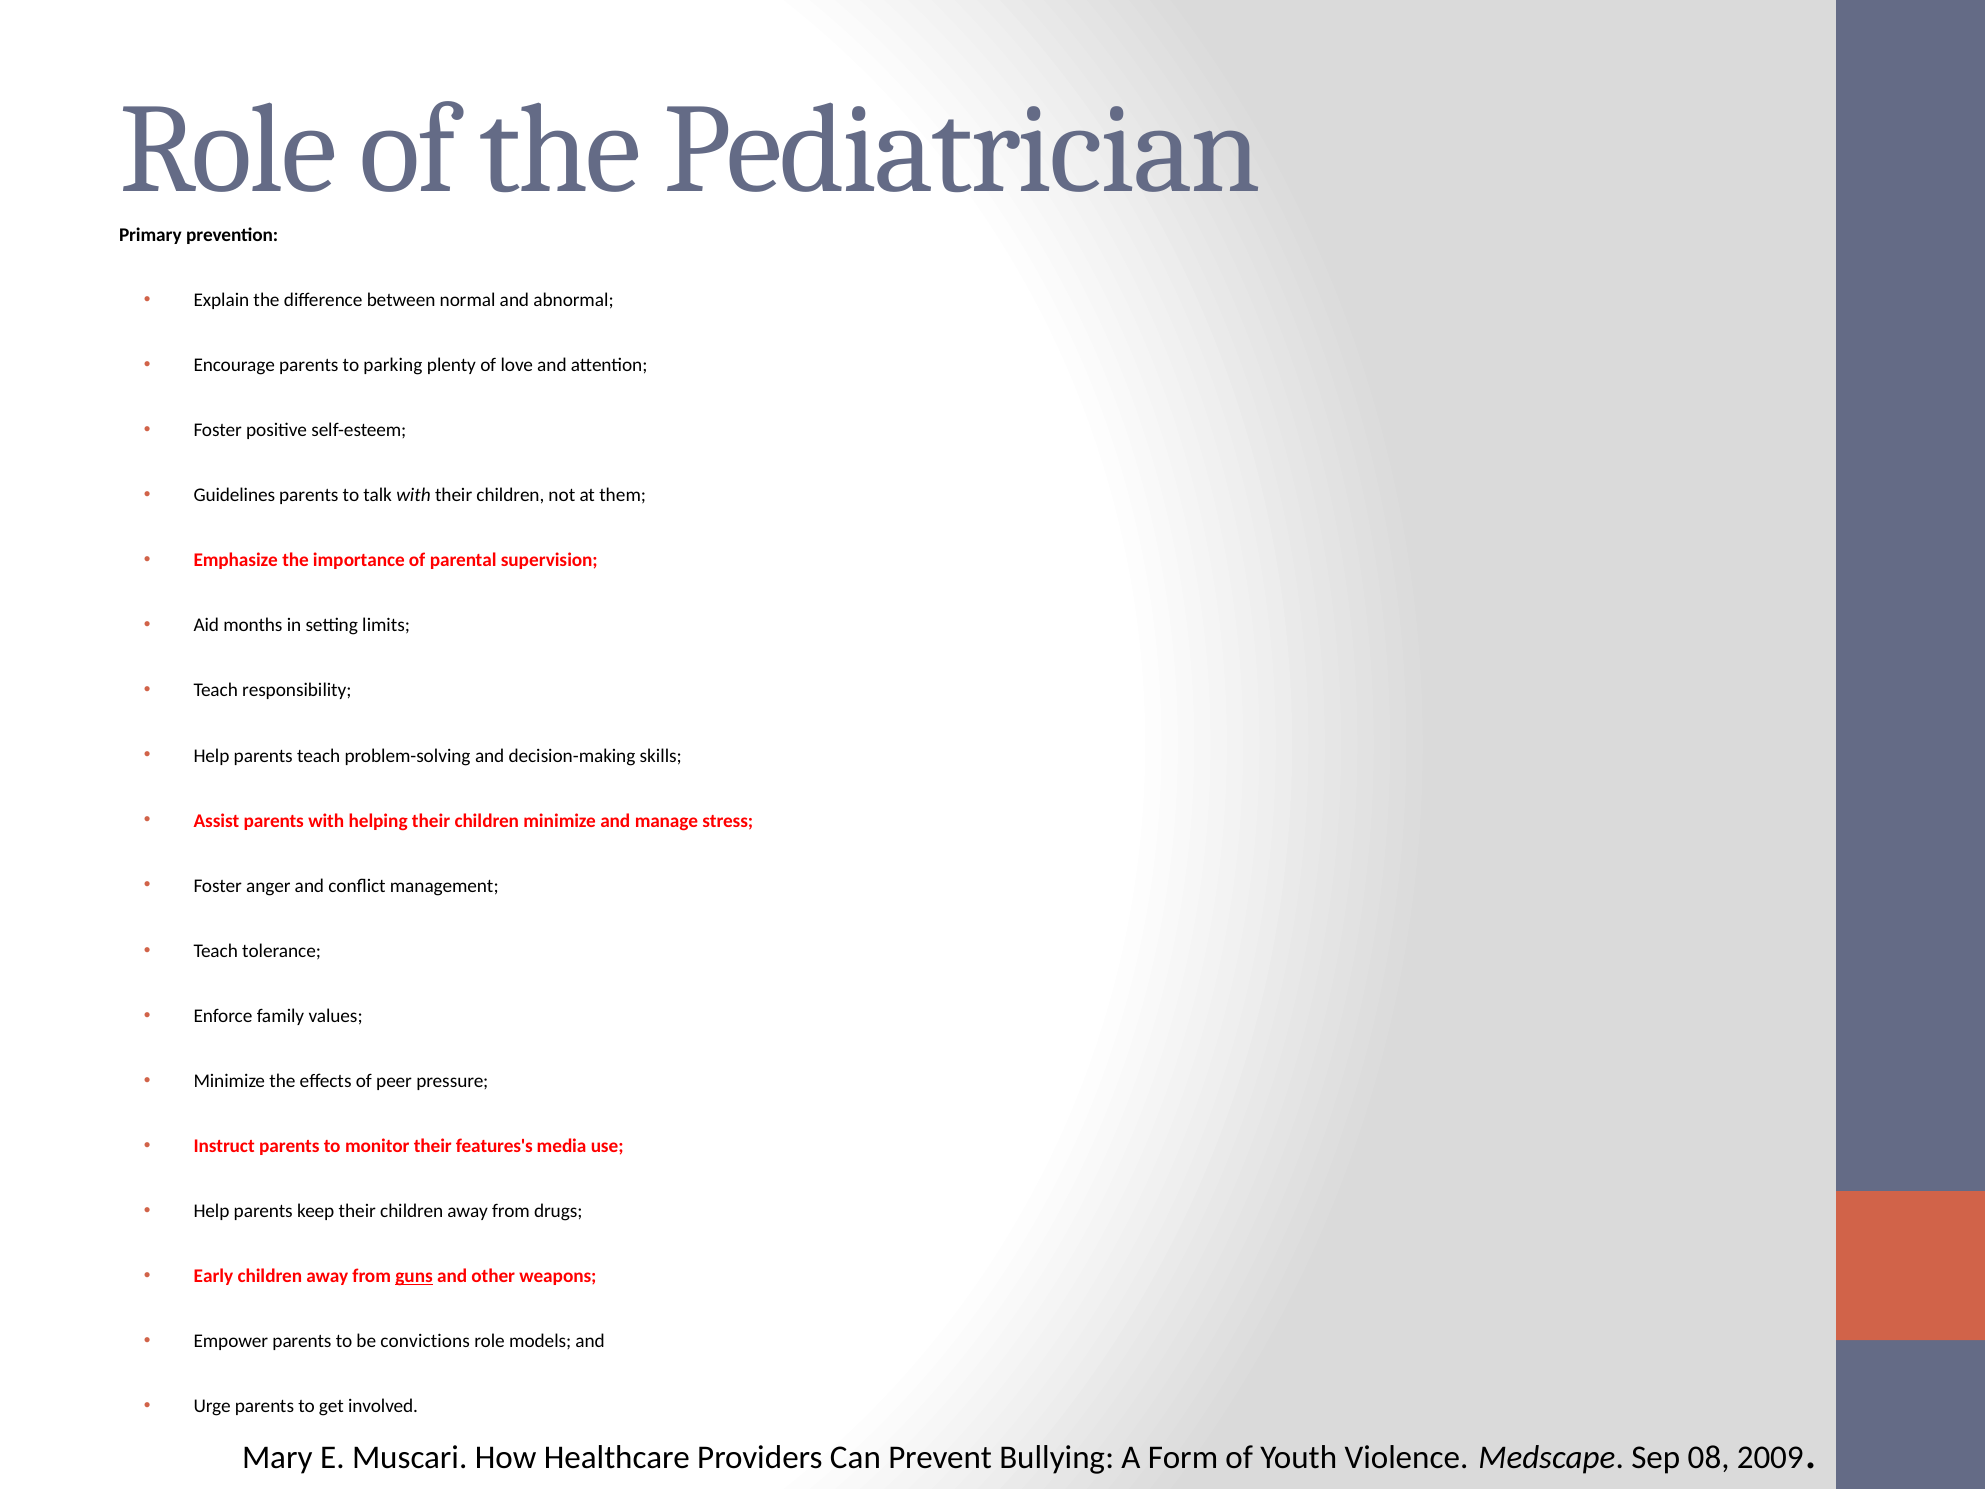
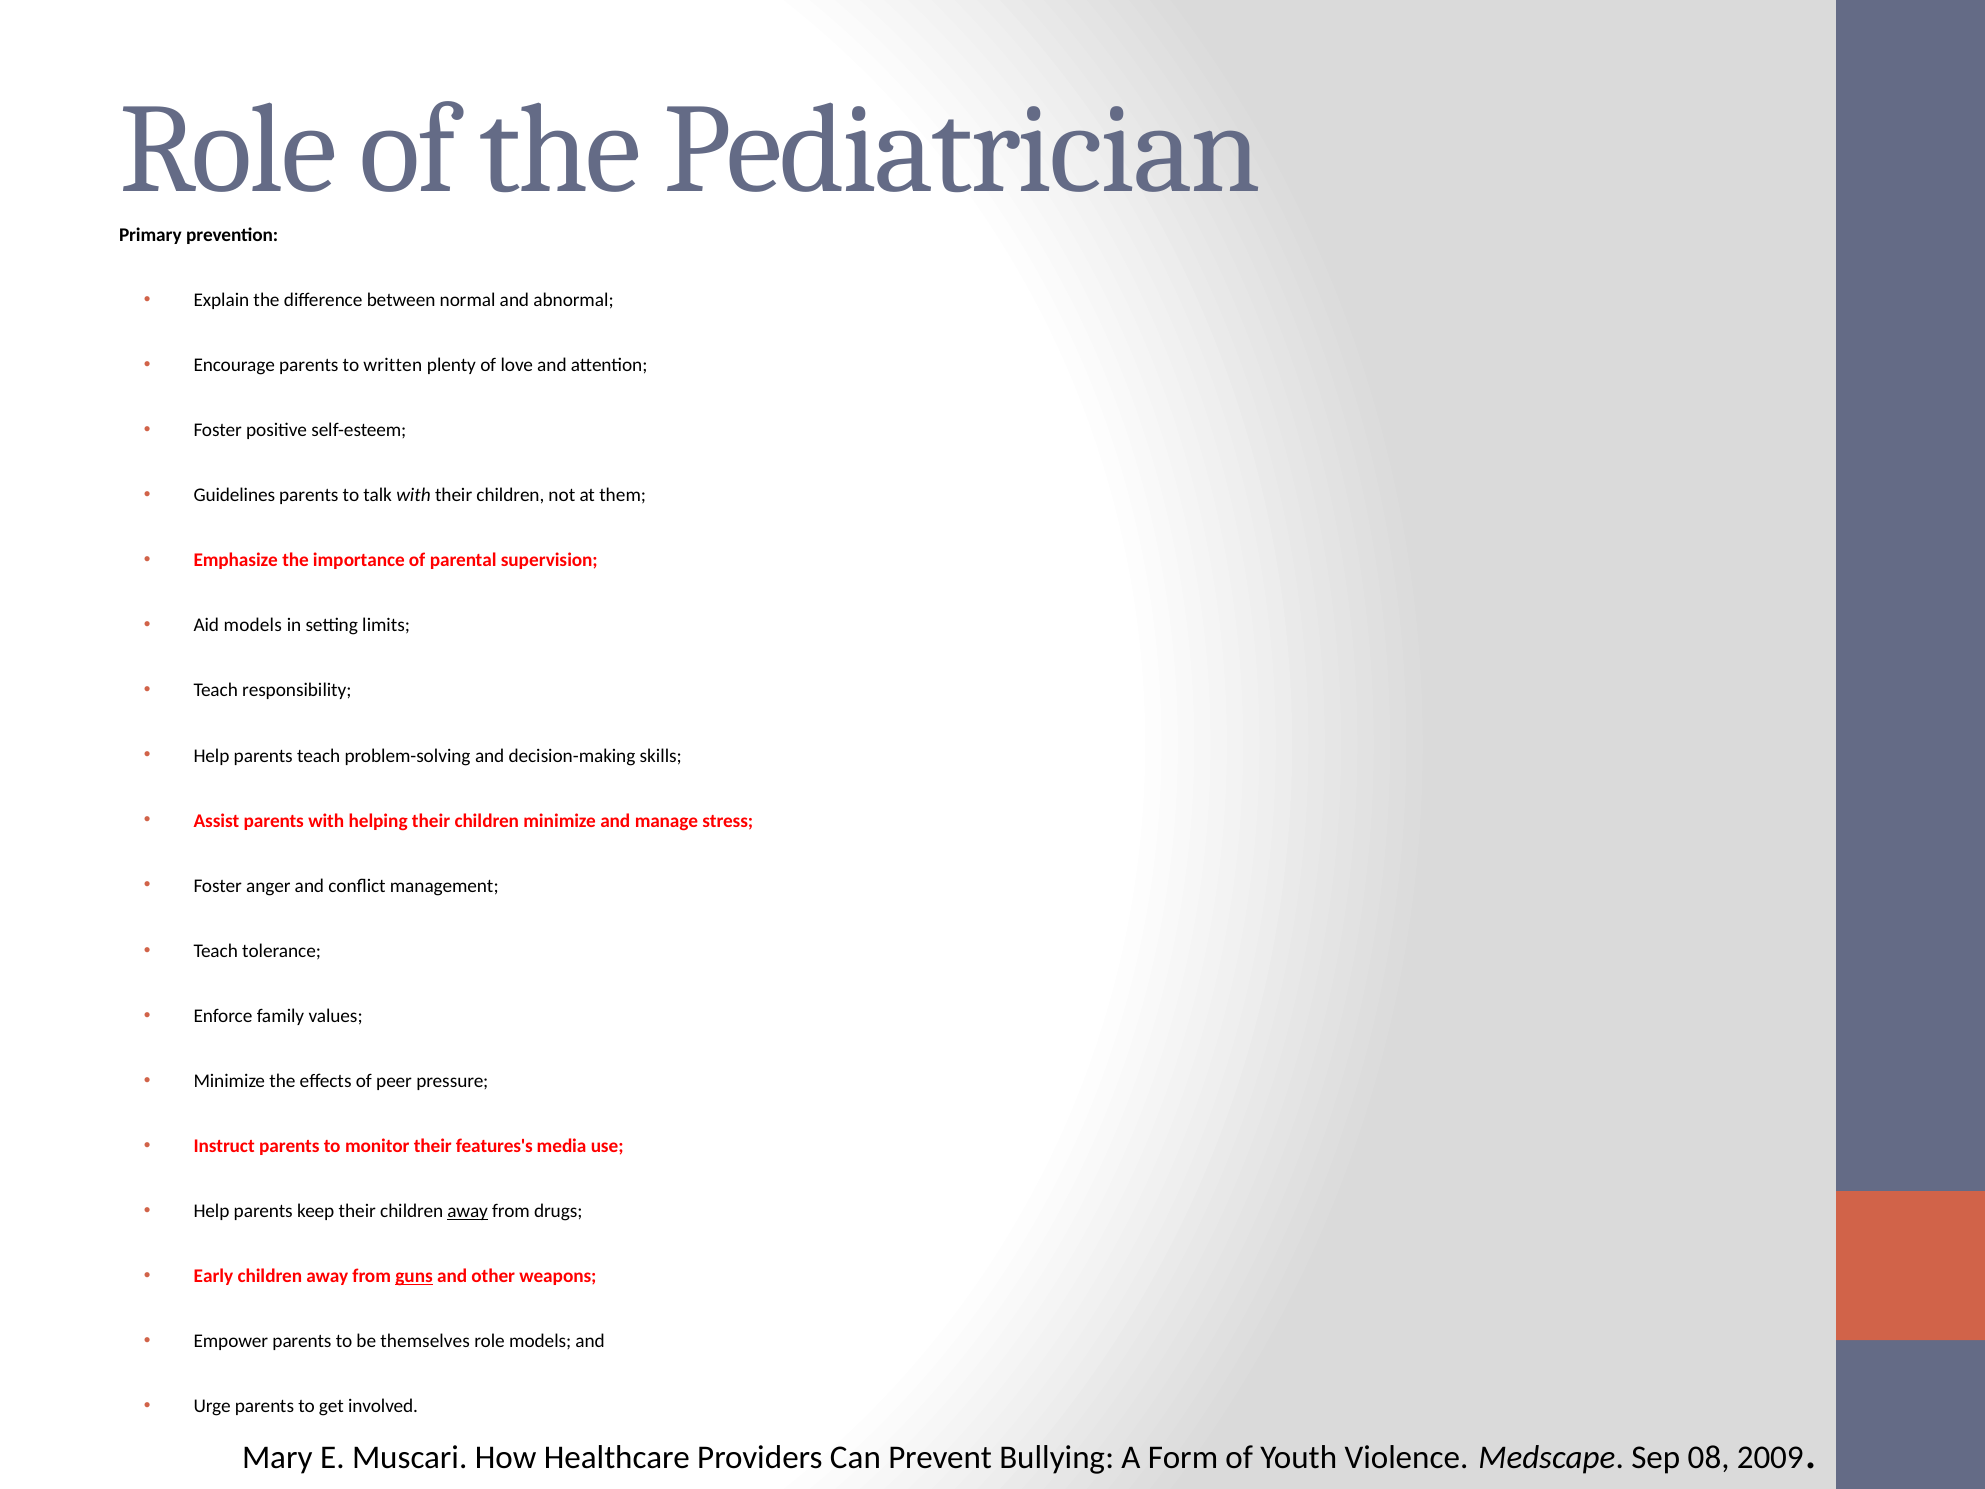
parking: parking -> written
Aid months: months -> models
away at (468, 1211) underline: none -> present
convictions: convictions -> themselves
